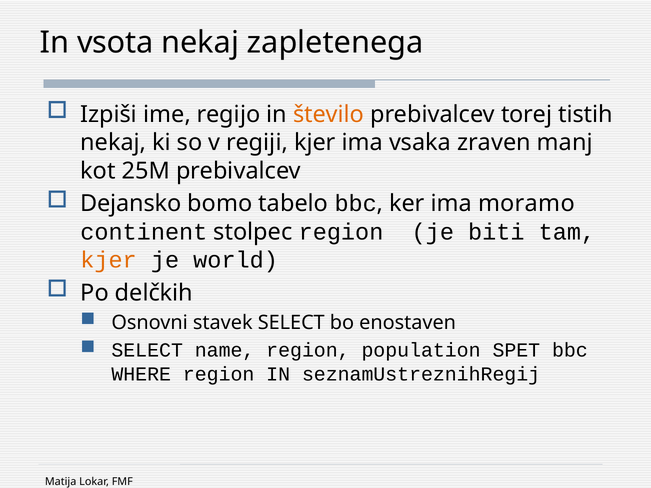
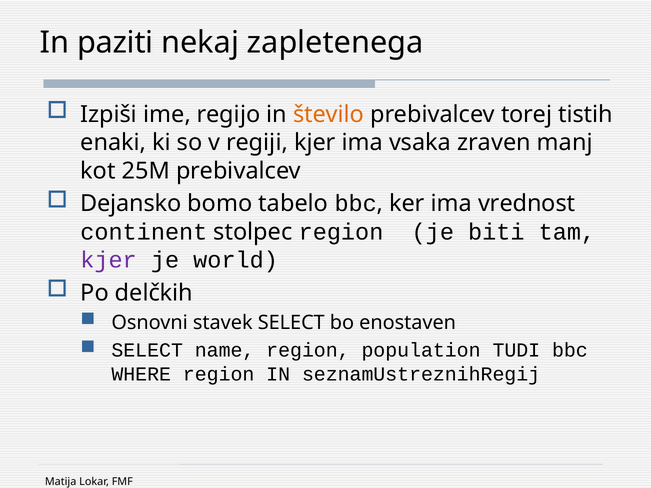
vsota: vsota -> paziti
nekaj at (113, 143): nekaj -> enaki
moramo: moramo -> vrednost
kjer at (109, 260) colour: orange -> purple
SPET: SPET -> TUDI
